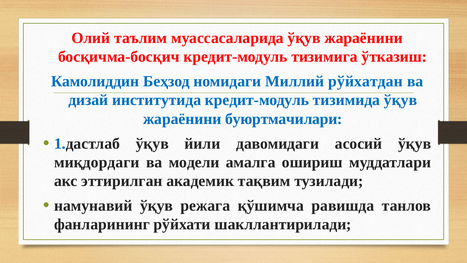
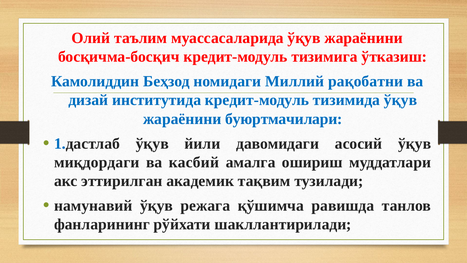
рўйхатдан: рўйхатдан -> рақобатни
модели: модели -> касбий
